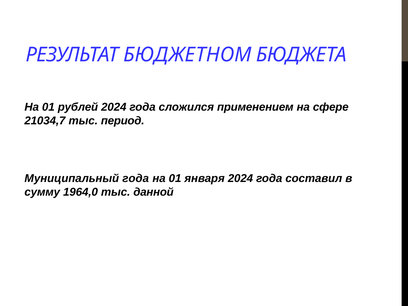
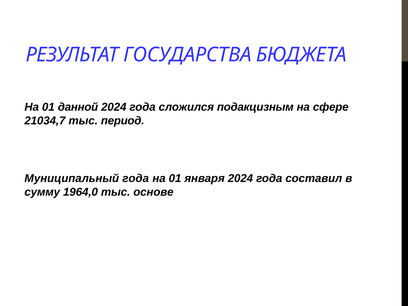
БЮДЖЕТНОМ: БЮДЖЕТНОМ -> ГОСУДАРСТВА
рублей: рублей -> данной
применением: применением -> подакцизным
данной: данной -> основе
